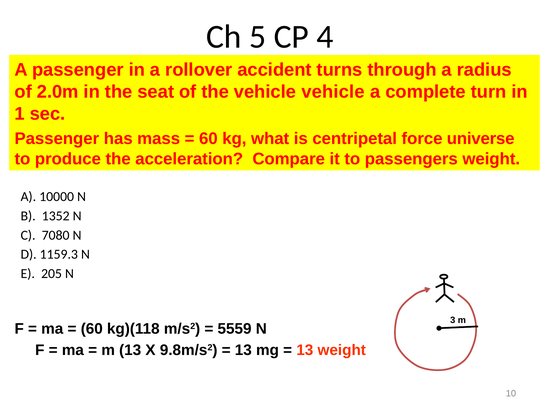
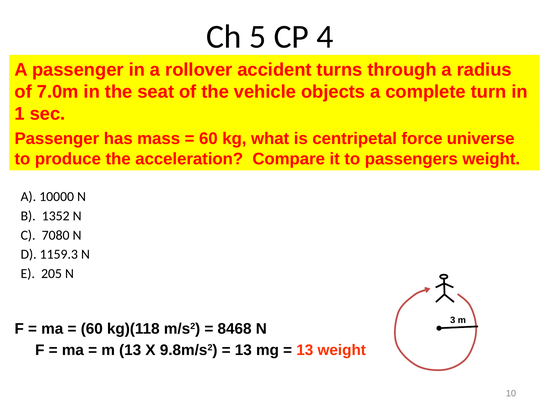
2.0m: 2.0m -> 7.0m
vehicle vehicle: vehicle -> objects
5559: 5559 -> 8468
